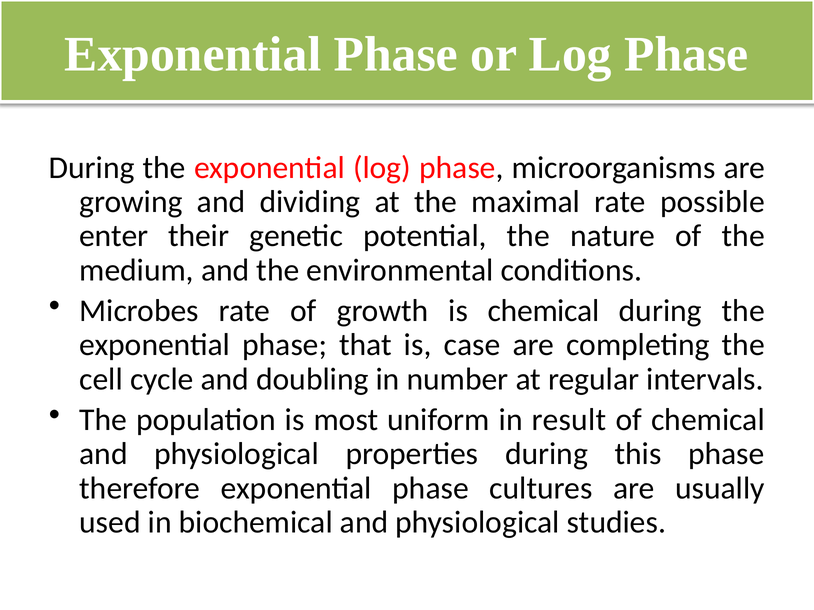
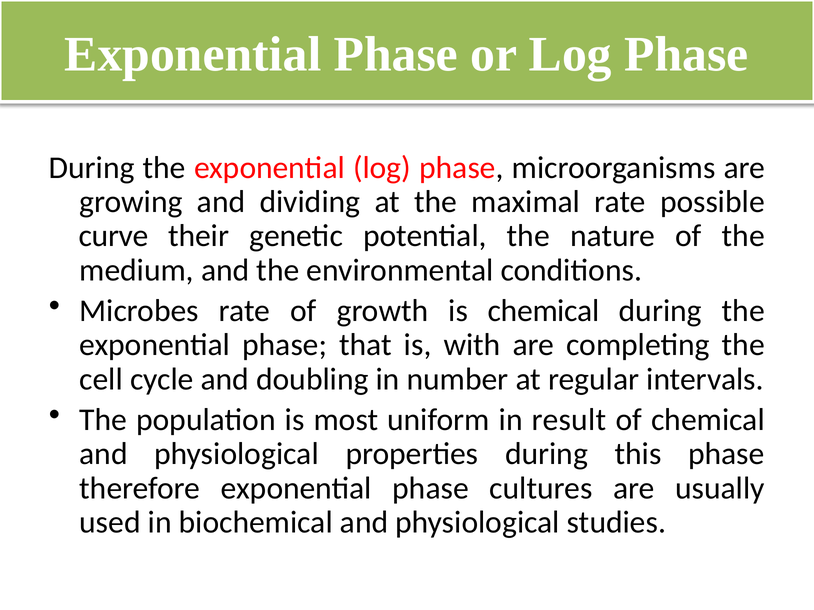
enter: enter -> curve
case: case -> with
